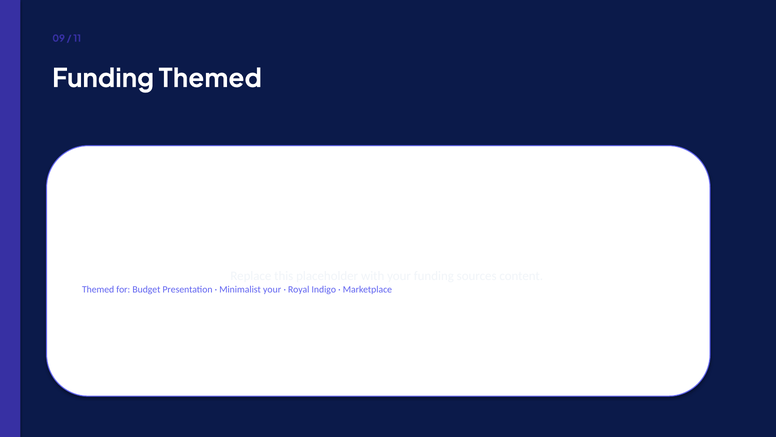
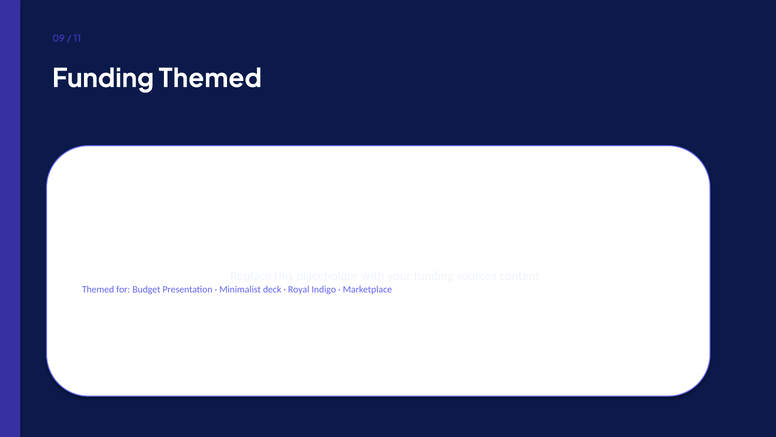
Minimalist your: your -> deck
